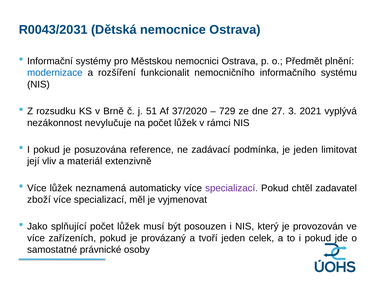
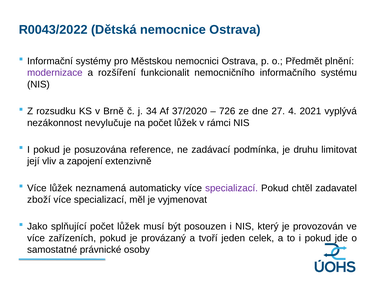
R0043/2031: R0043/2031 -> R0043/2022
modernizace colour: blue -> purple
51: 51 -> 34
729: 729 -> 726
3: 3 -> 4
je jeden: jeden -> druhu
materiál: materiál -> zapojení
